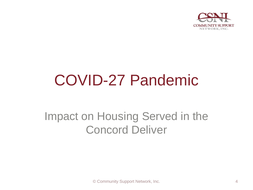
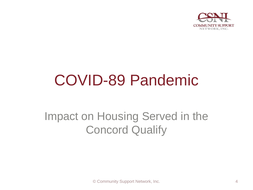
COVID-27: COVID-27 -> COVID-89
Deliver: Deliver -> Qualify
